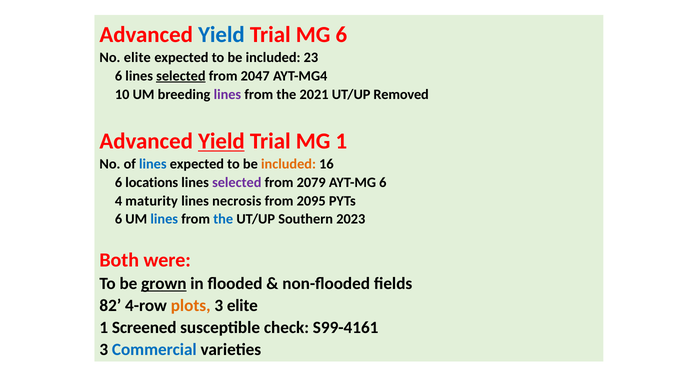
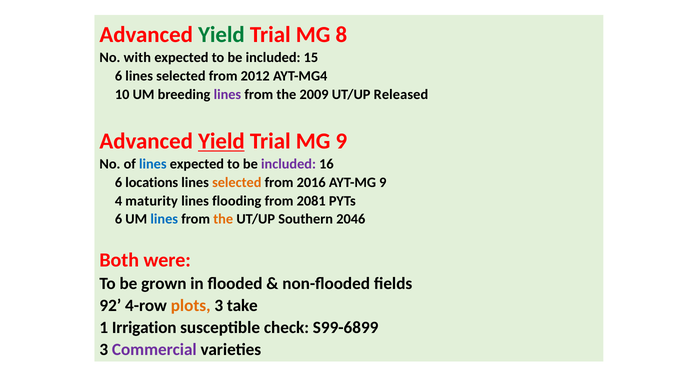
Yield at (221, 35) colour: blue -> green
MG 6: 6 -> 8
No elite: elite -> with
23: 23 -> 15
selected at (181, 76) underline: present -> none
2047: 2047 -> 2012
2021: 2021 -> 2009
Removed: Removed -> Released
MG 1: 1 -> 9
included at (289, 164) colour: orange -> purple
selected at (237, 182) colour: purple -> orange
2079: 2079 -> 2016
AYT-MG 6: 6 -> 9
necrosis: necrosis -> flooding
2095: 2095 -> 2081
the at (223, 219) colour: blue -> orange
2023: 2023 -> 2046
grown underline: present -> none
82: 82 -> 92
3 elite: elite -> take
Screened: Screened -> Irrigation
S99-4161: S99-4161 -> S99-6899
Commercial colour: blue -> purple
